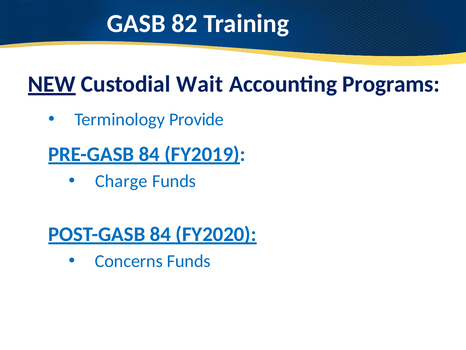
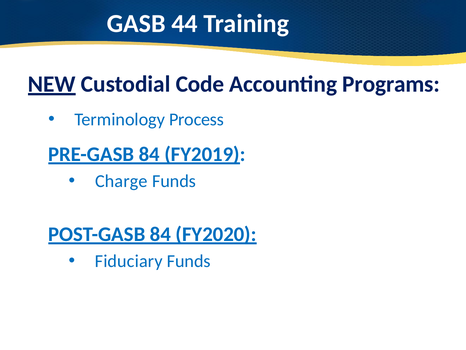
82: 82 -> 44
Wait: Wait -> Code
Provide: Provide -> Process
Concerns: Concerns -> Fiduciary
